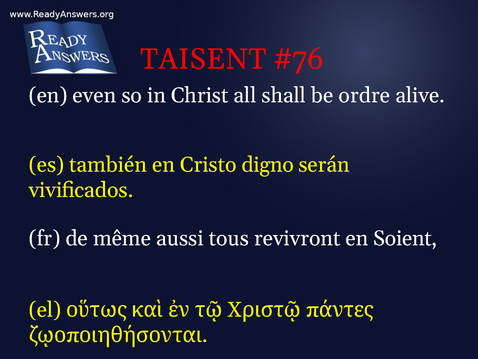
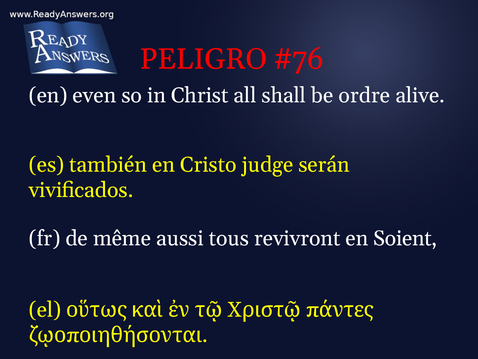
TAISENT: TAISENT -> PELIGRO
digno: digno -> judge
